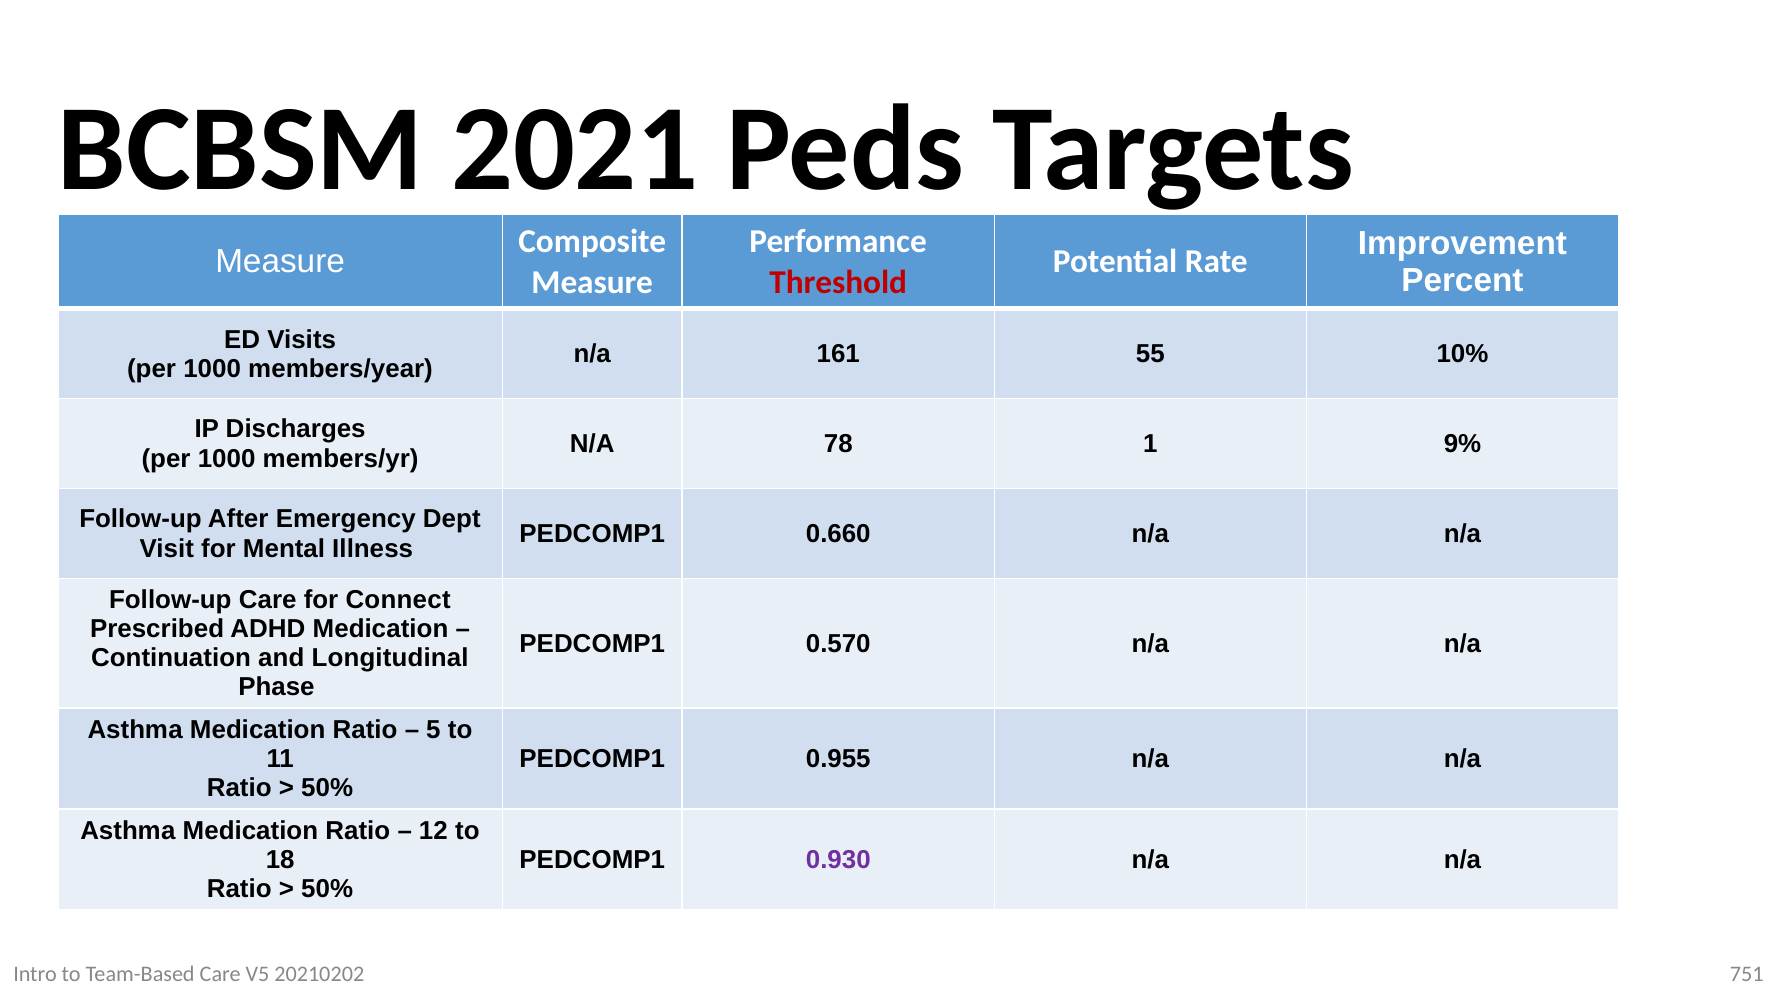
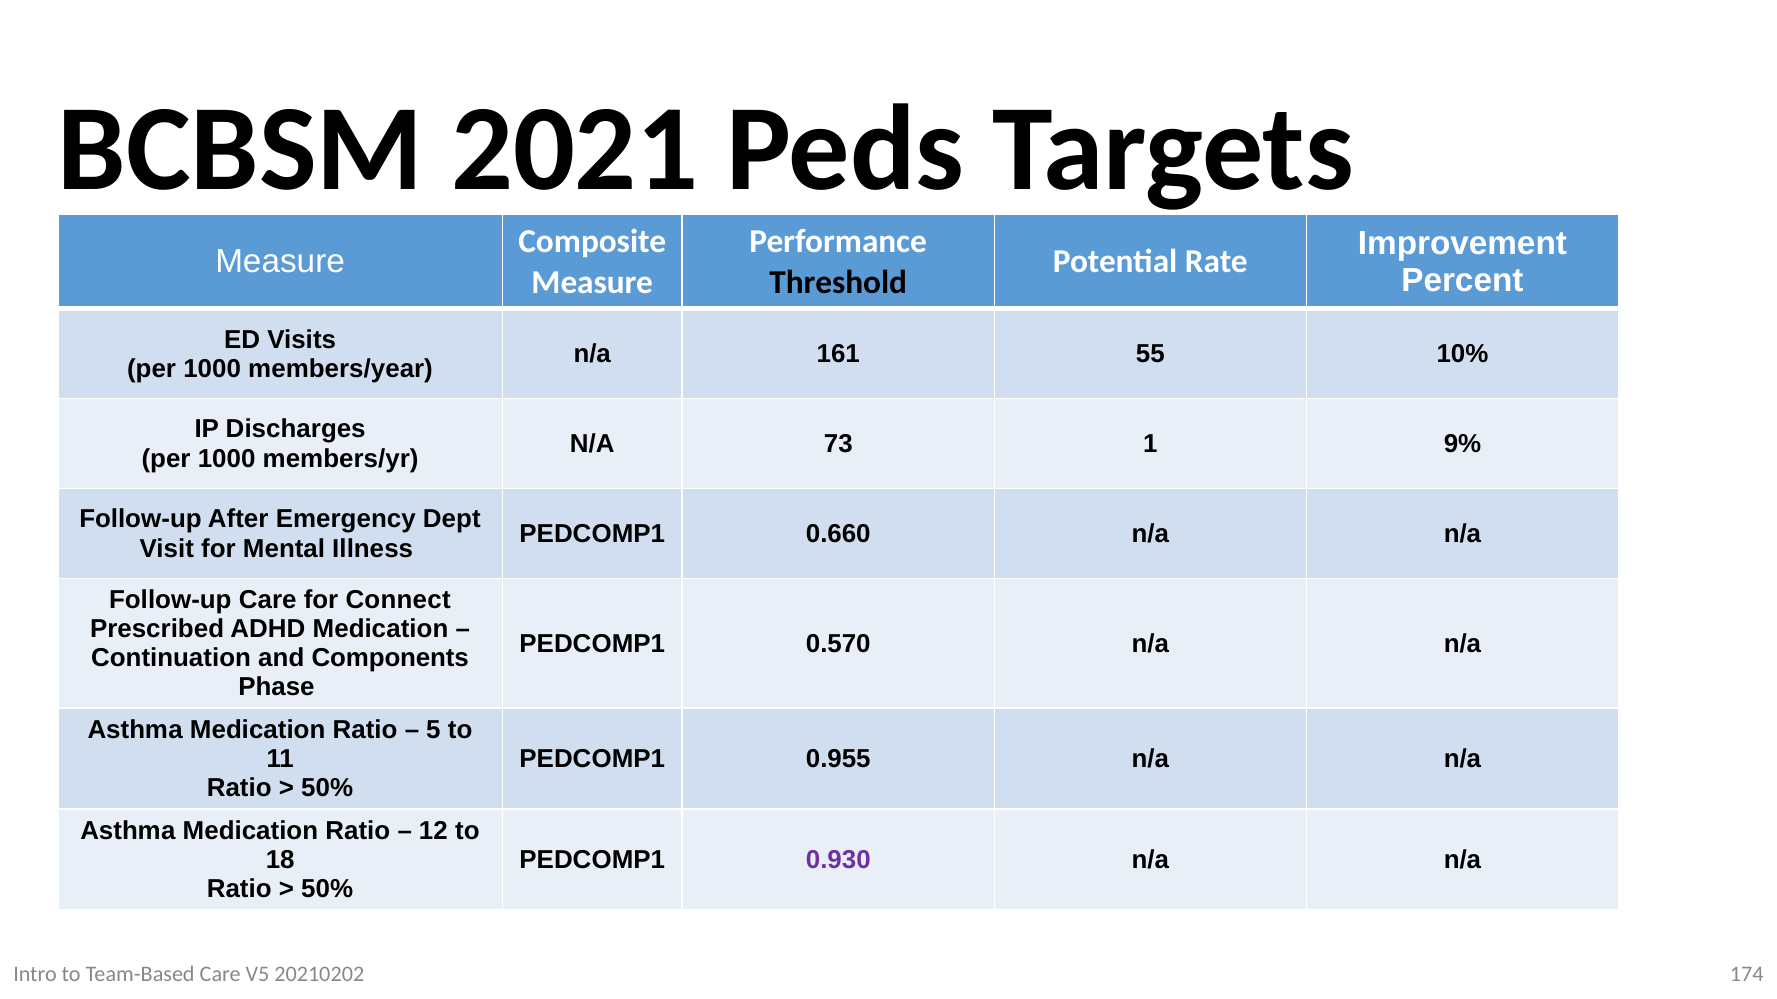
Threshold colour: red -> black
78: 78 -> 73
Longitudinal: Longitudinal -> Components
751: 751 -> 174
